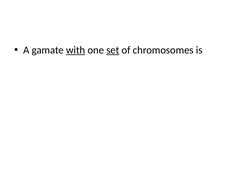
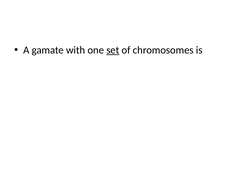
with underline: present -> none
